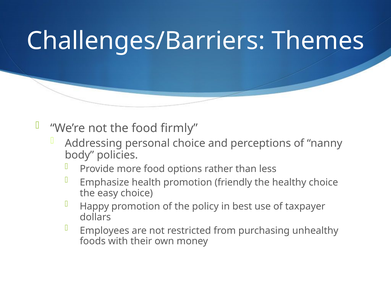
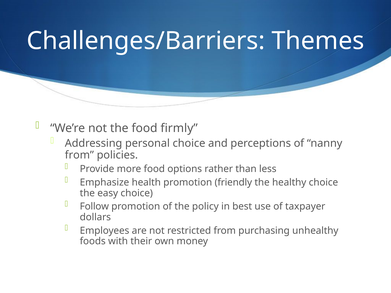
body at (79, 155): body -> from
Happy: Happy -> Follow
